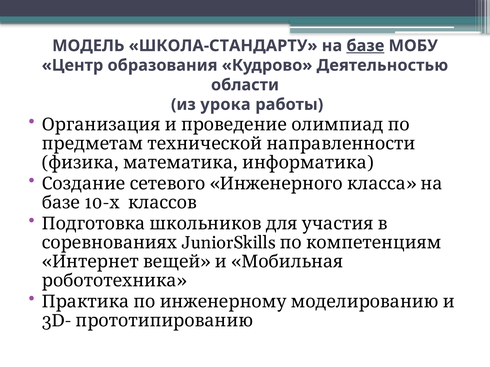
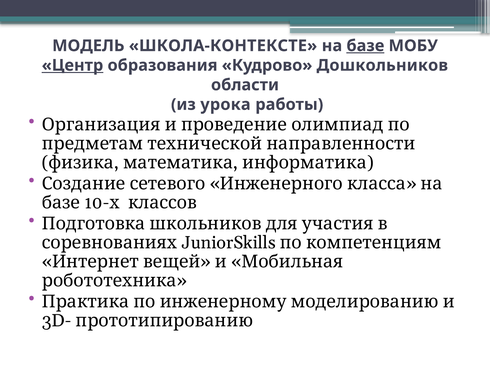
ШКОЛА-СТАНДАРТУ: ШКОЛА-СТАНДАРТУ -> ШКОЛА-КОНТЕКСТЕ
Центр underline: none -> present
Деятельностью: Деятельностью -> Дошкольников
